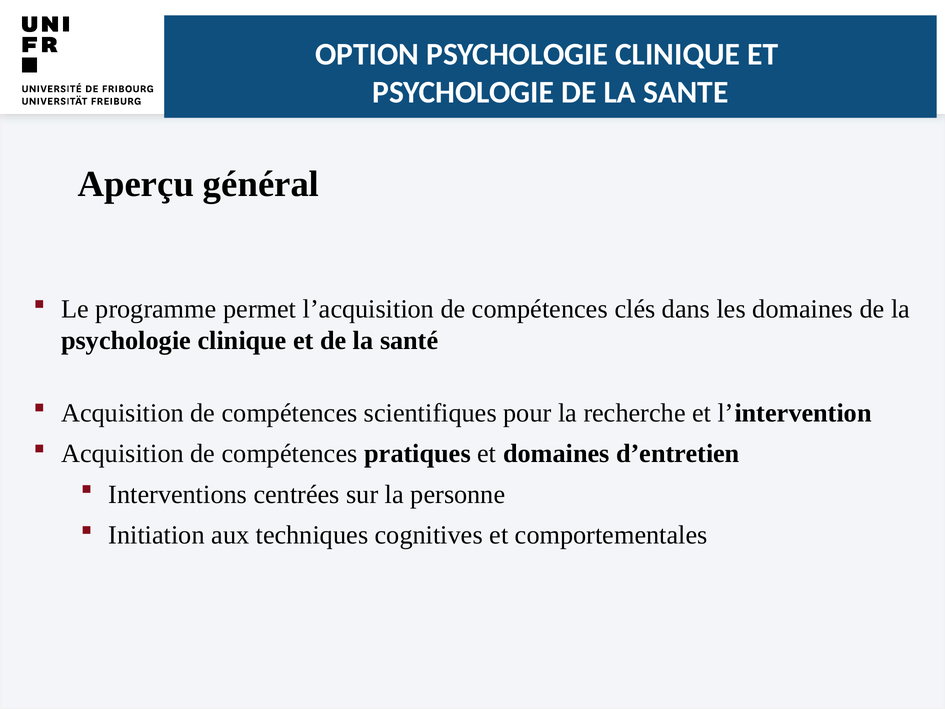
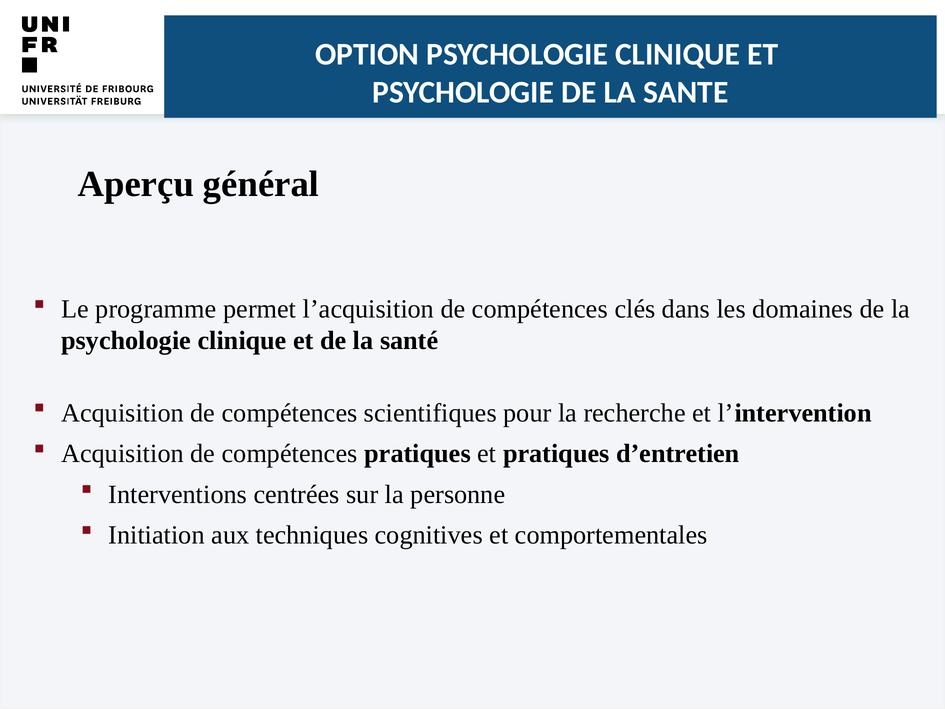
et domaines: domaines -> pratiques
